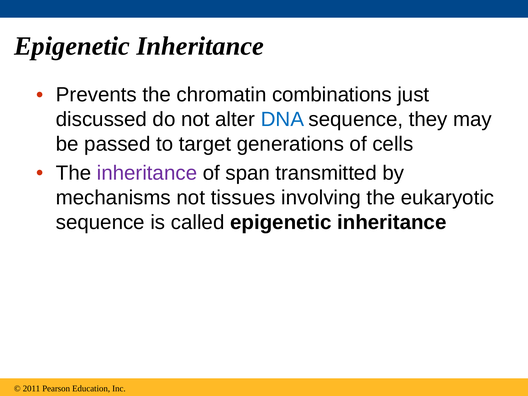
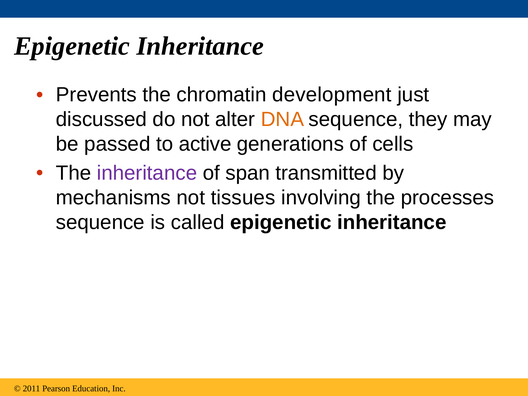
combinations: combinations -> development
DNA colour: blue -> orange
target: target -> active
eukaryotic: eukaryotic -> processes
